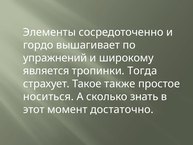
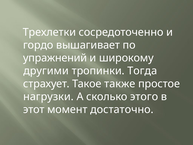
Элементы: Элементы -> Трехлетки
является: является -> другими
носиться: носиться -> нагрузки
знать: знать -> этого
